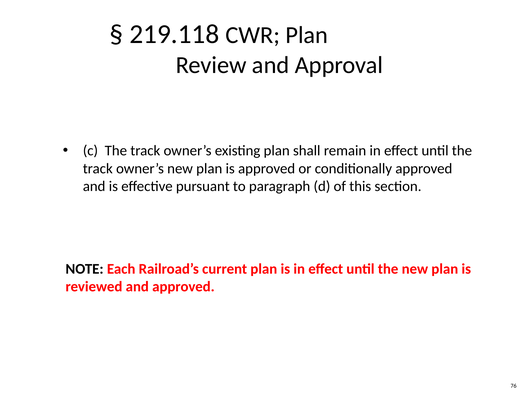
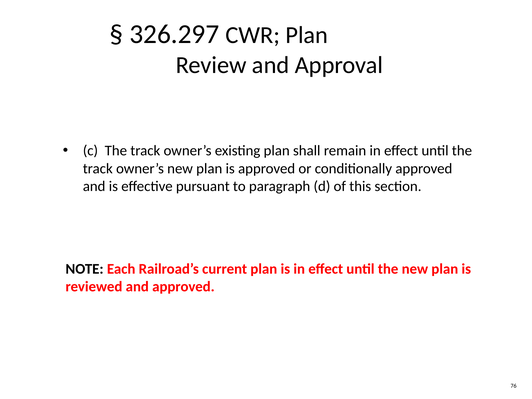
219.118: 219.118 -> 326.297
